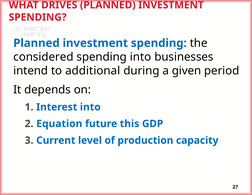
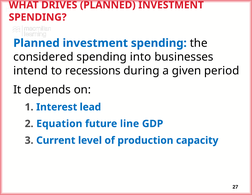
additional: additional -> recessions
Interest into: into -> lead
this: this -> line
